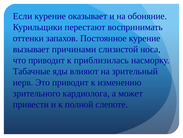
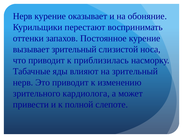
Если at (23, 16): Если -> Нерв
вызывает причинами: причинами -> зрительный
